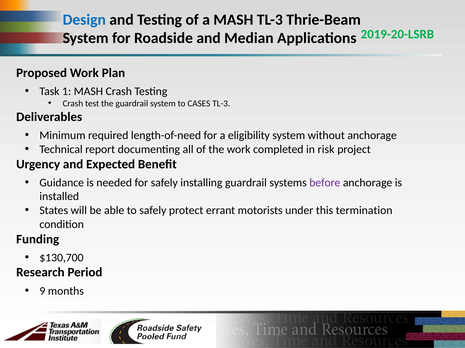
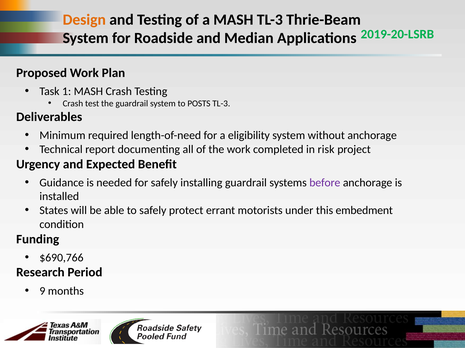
Design colour: blue -> orange
CASES: CASES -> POSTS
termination: termination -> embedment
$130,700: $130,700 -> $690,766
